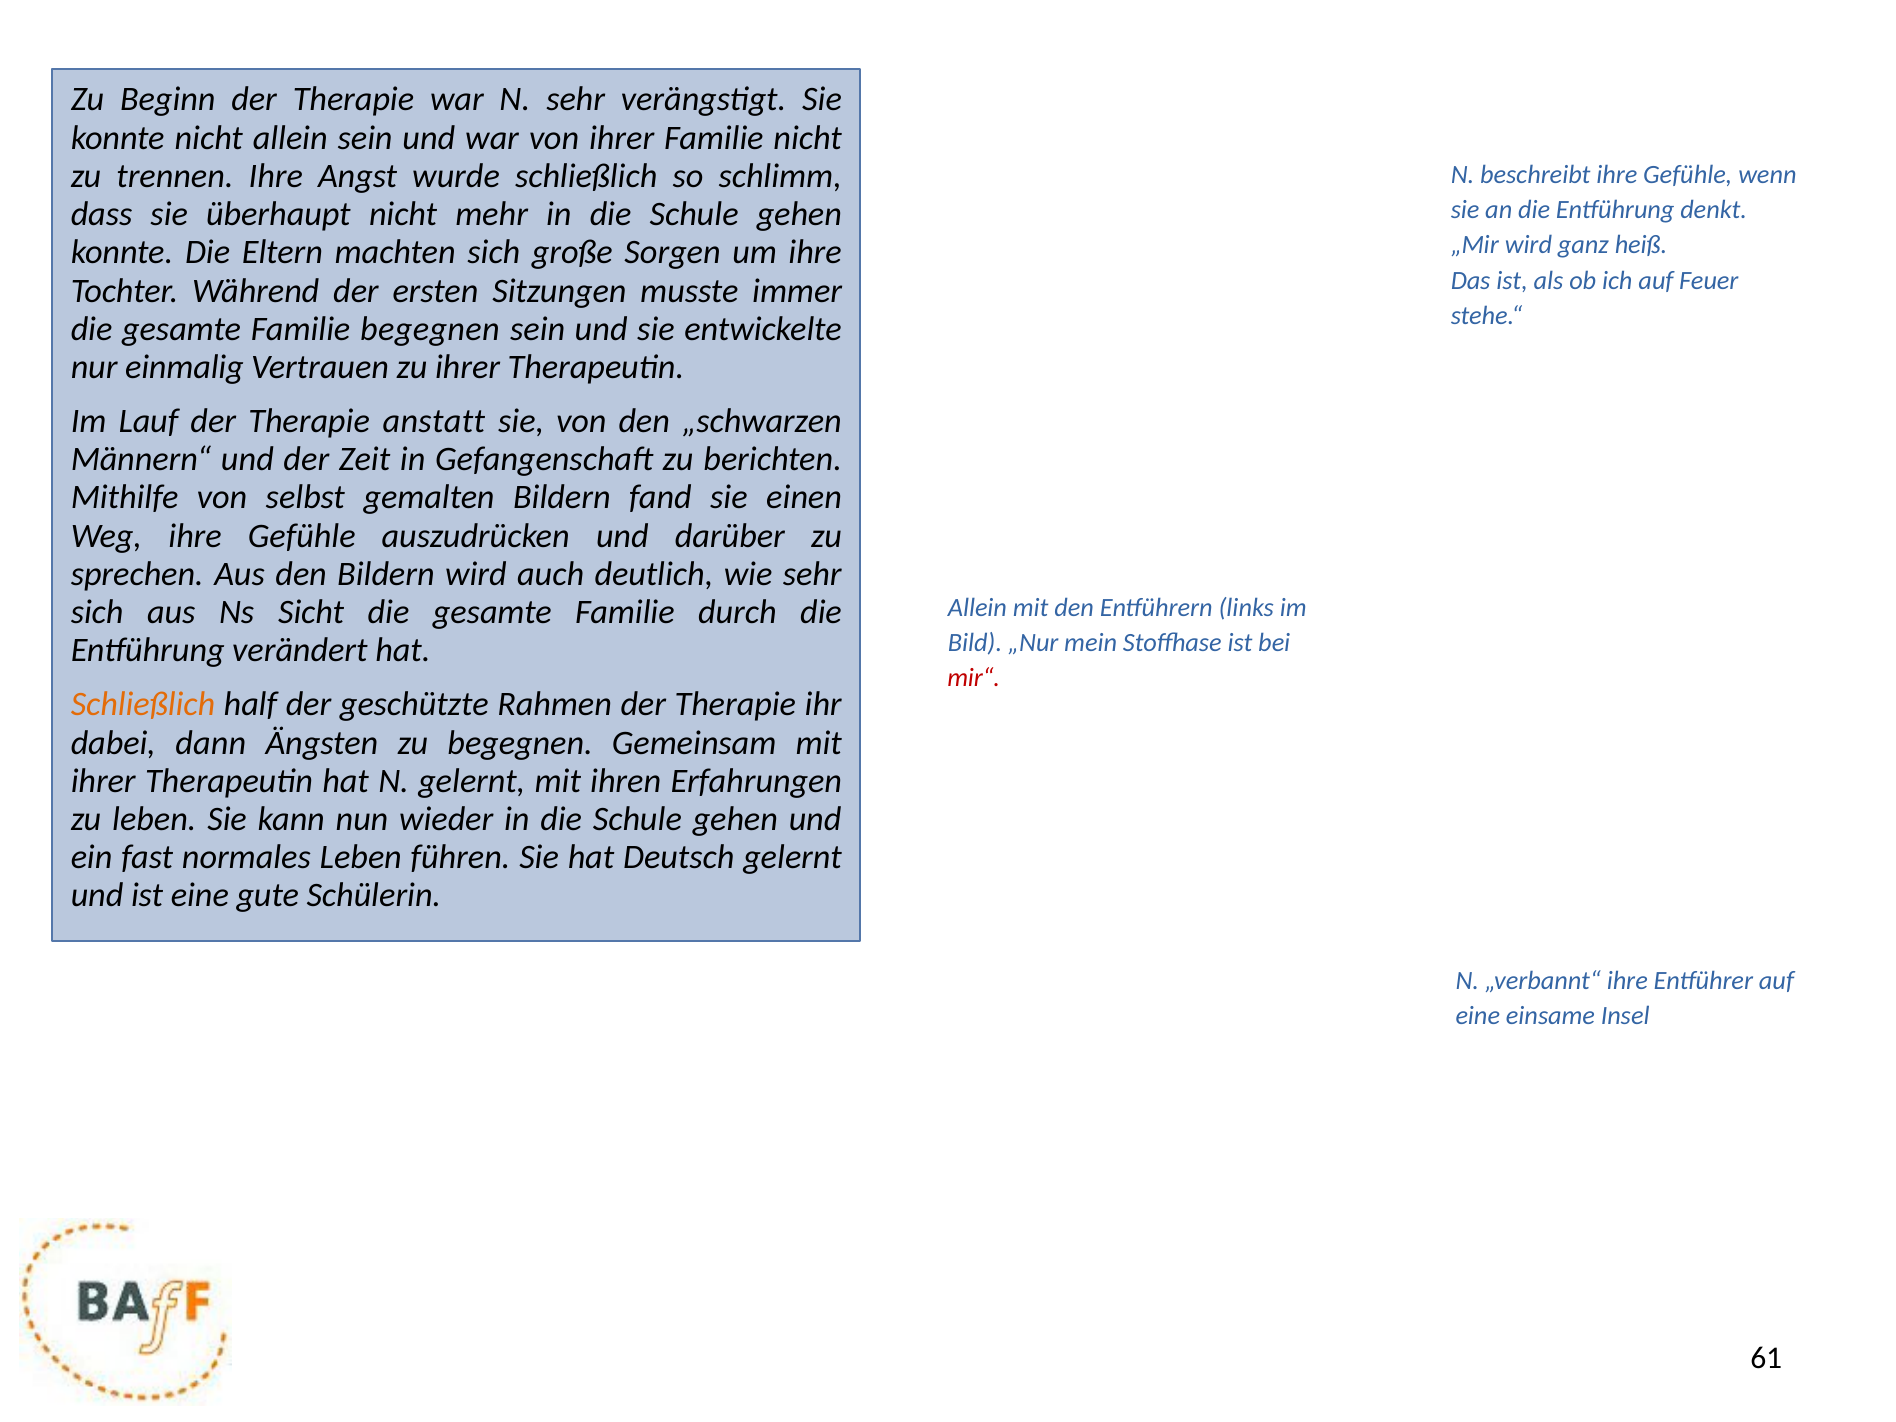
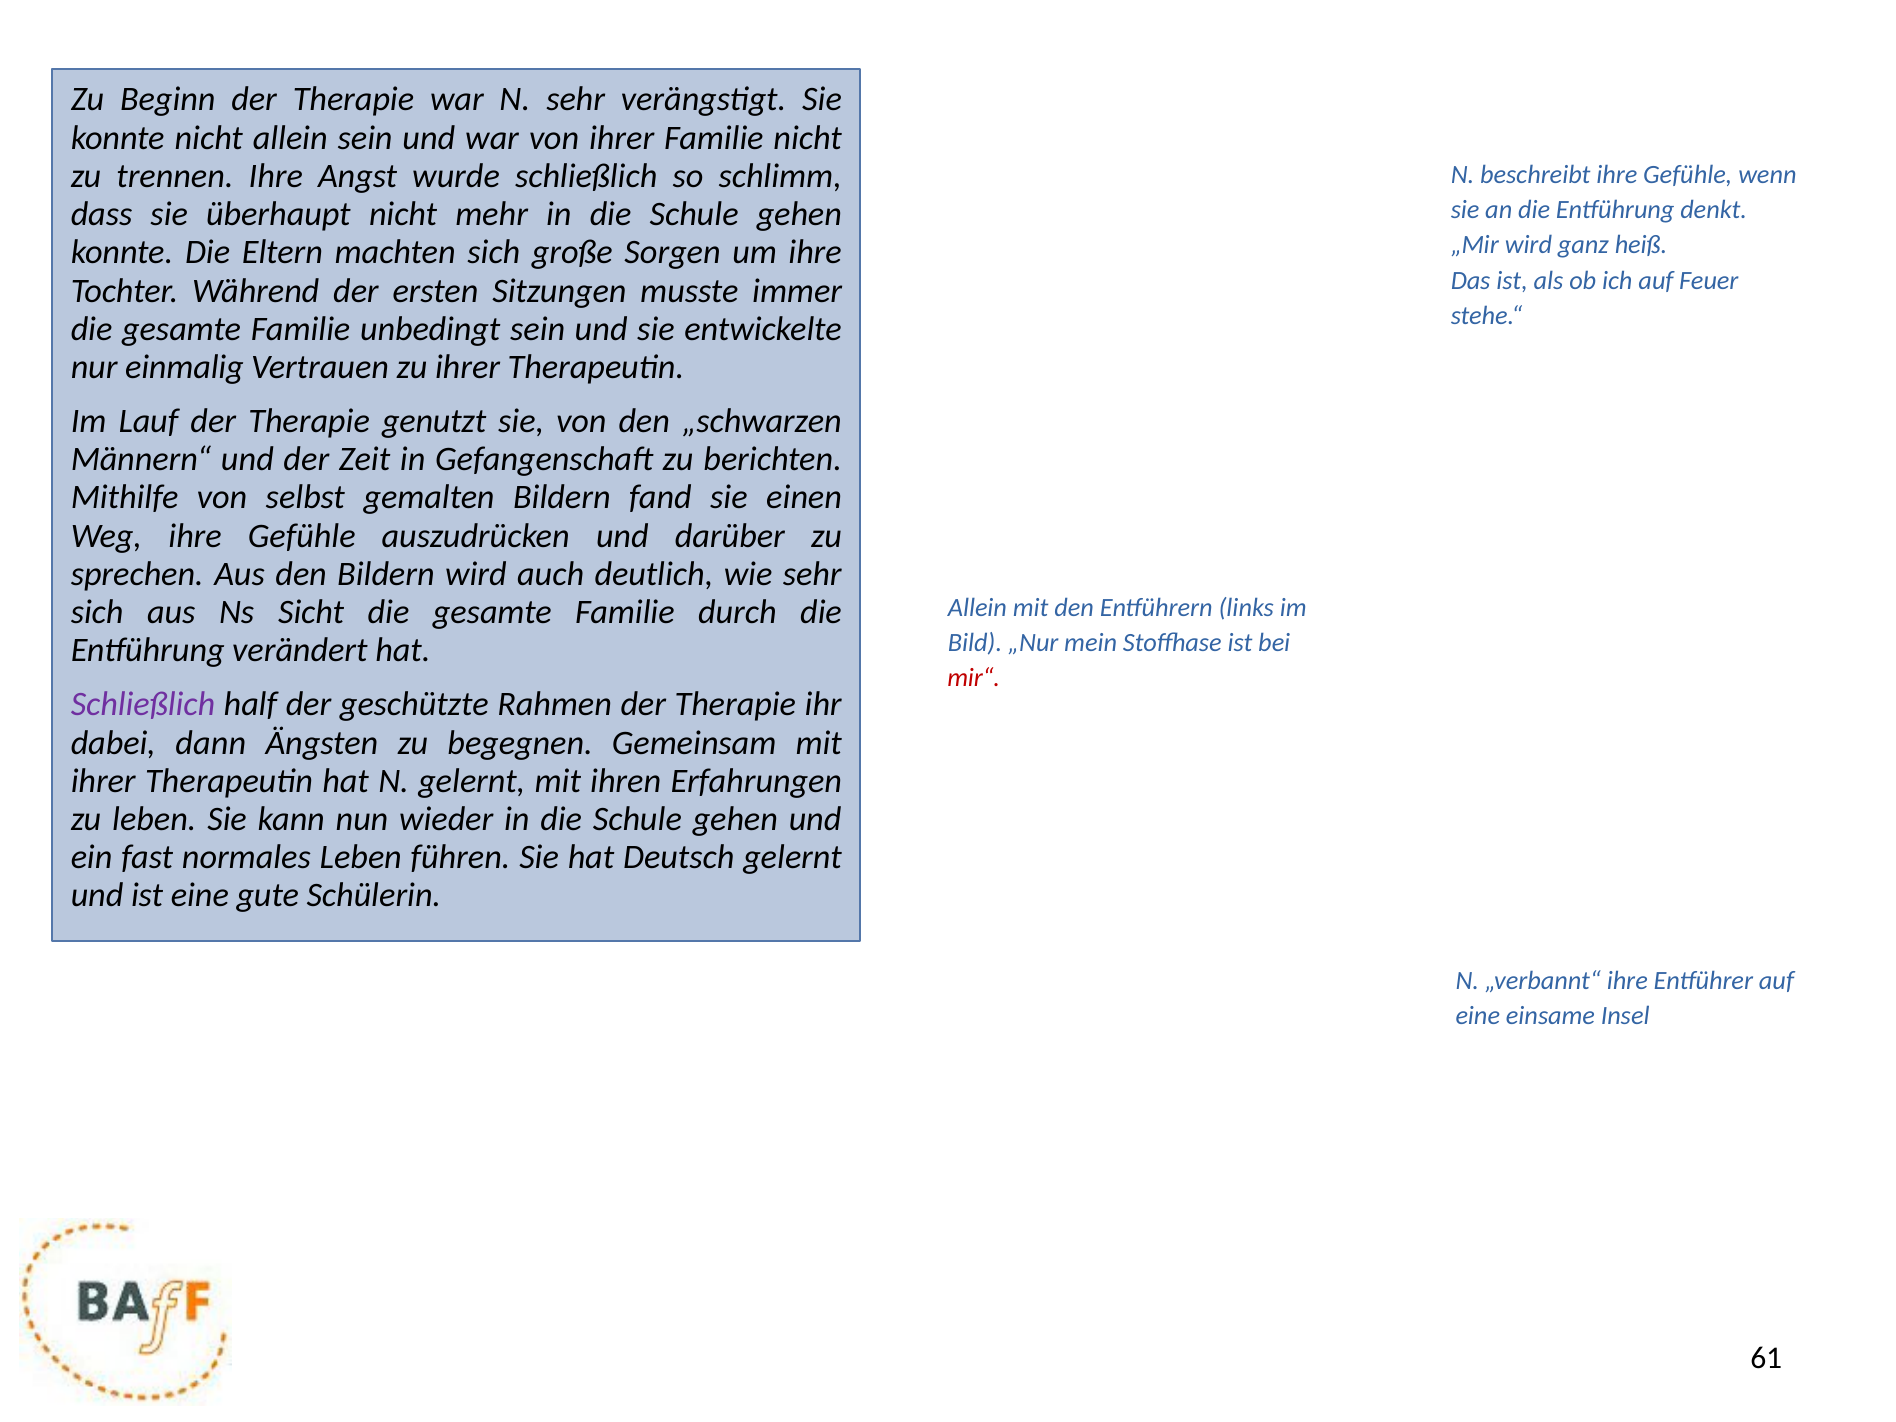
Familie begegnen: begegnen -> unbedingt
anstatt: anstatt -> genutzt
Schließlich at (143, 705) colour: orange -> purple
